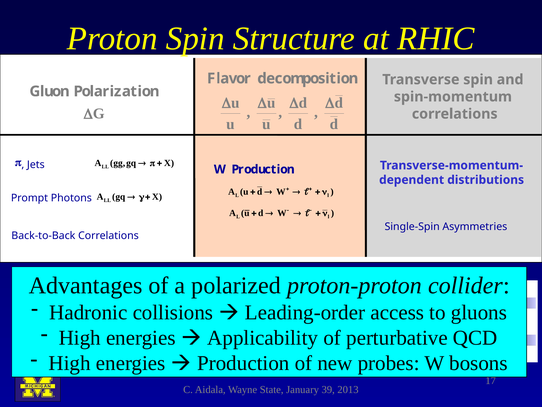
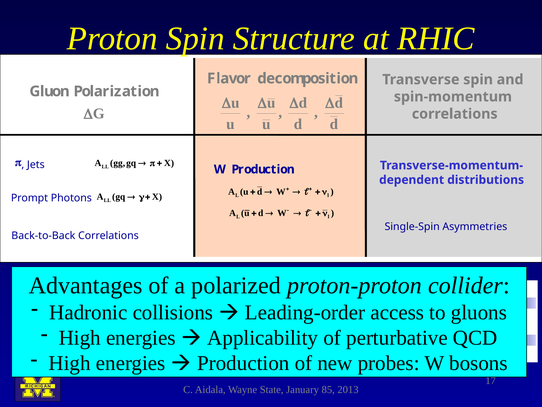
39: 39 -> 85
